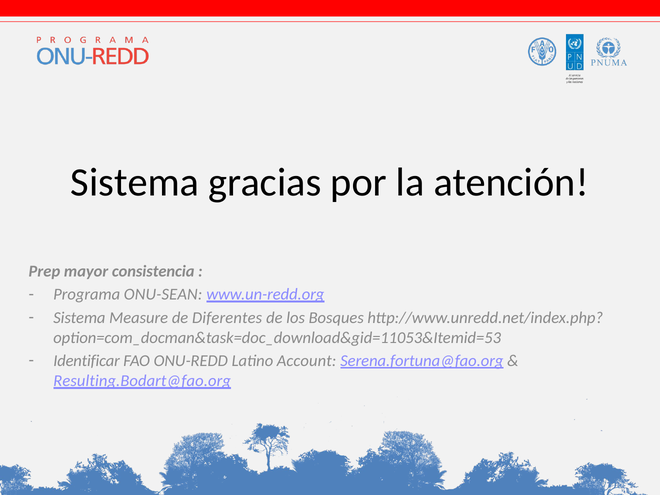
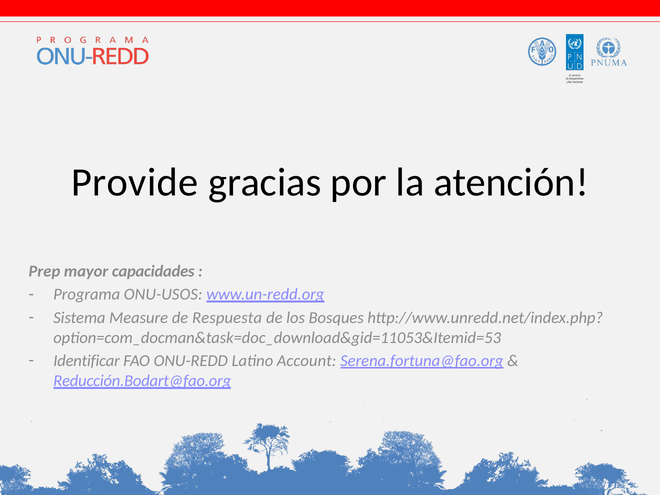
Sistema at (135, 182): Sistema -> Provide
consistencia: consistencia -> capacidades
ONU-SEAN: ONU-SEAN -> ONU-USOS
Diferentes: Diferentes -> Respuesta
Resulting.Bodart@fao.org: Resulting.Bodart@fao.org -> Reducción.Bodart@fao.org
